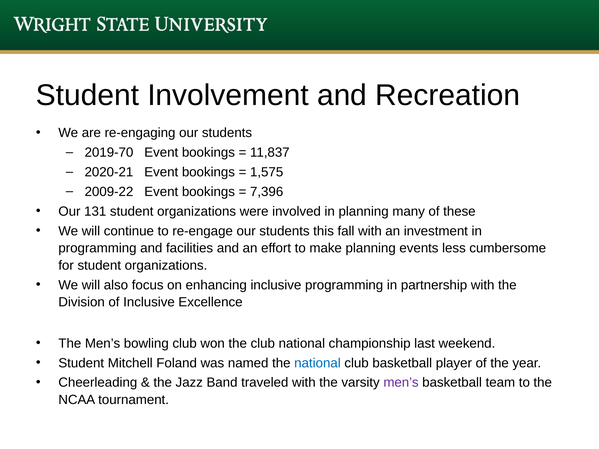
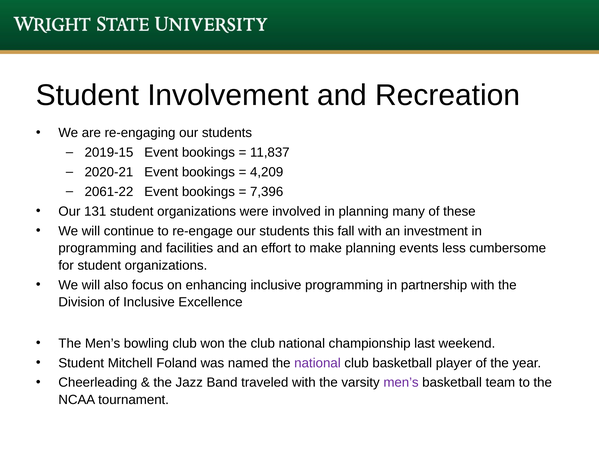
2019-70: 2019-70 -> 2019-15
1,575: 1,575 -> 4,209
2009-22: 2009-22 -> 2061-22
national at (317, 363) colour: blue -> purple
